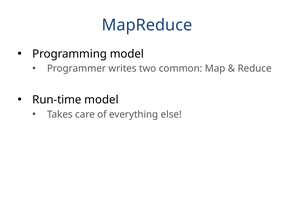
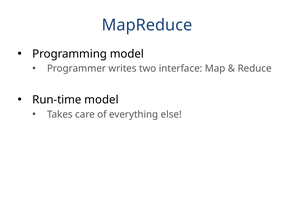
common: common -> interface
